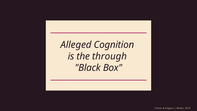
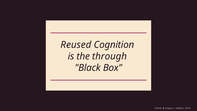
Alleged: Alleged -> Reused
